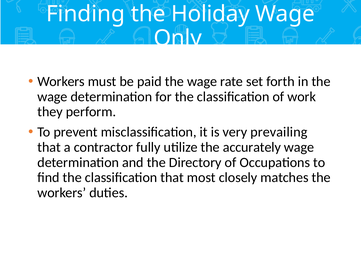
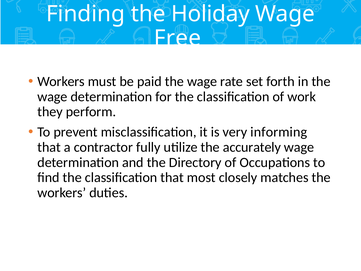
Only: Only -> Free
prevailing: prevailing -> informing
